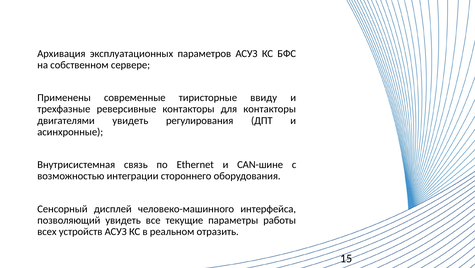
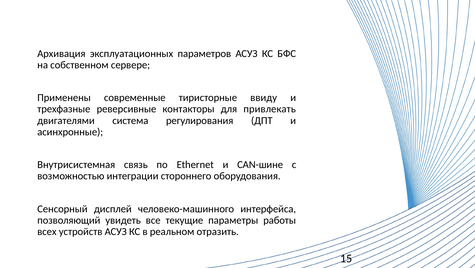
для контакторы: контакторы -> привлекать
двигателями увидеть: увидеть -> система
